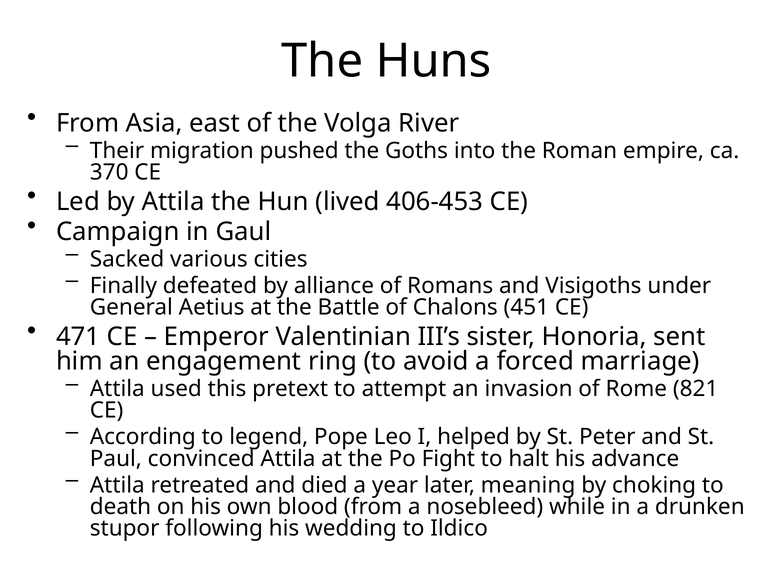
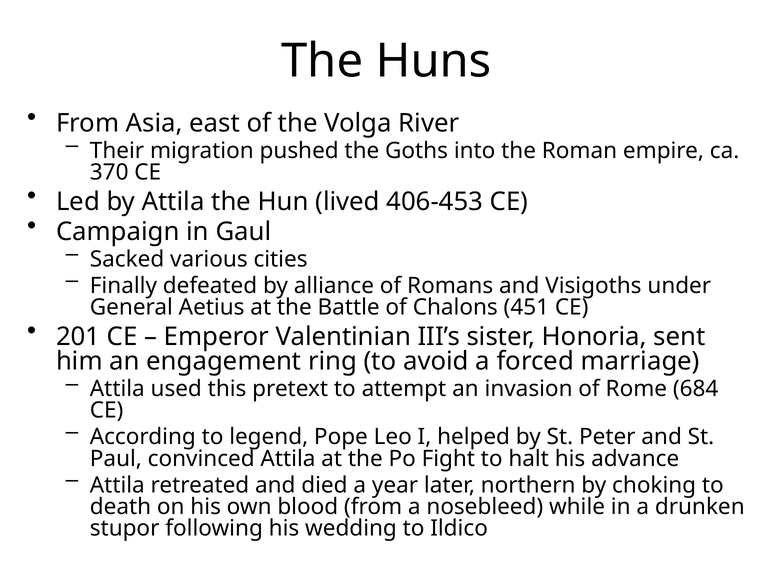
471: 471 -> 201
821: 821 -> 684
meaning: meaning -> northern
